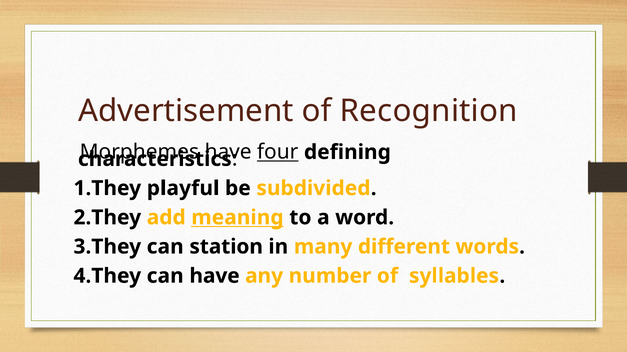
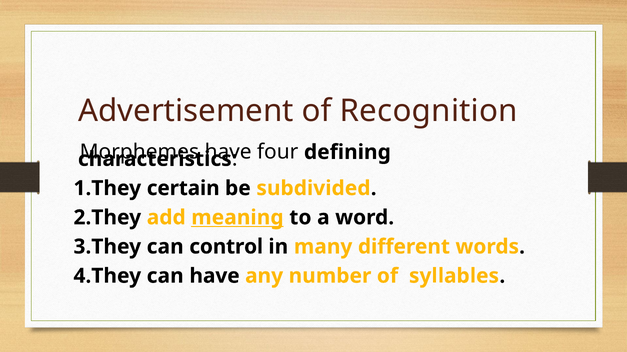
four underline: present -> none
playful: playful -> certain
station: station -> control
